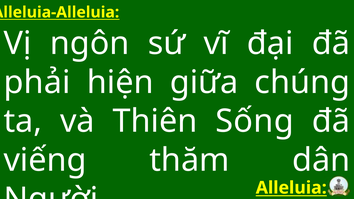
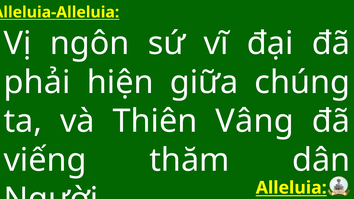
Sống: Sống -> Vâng
